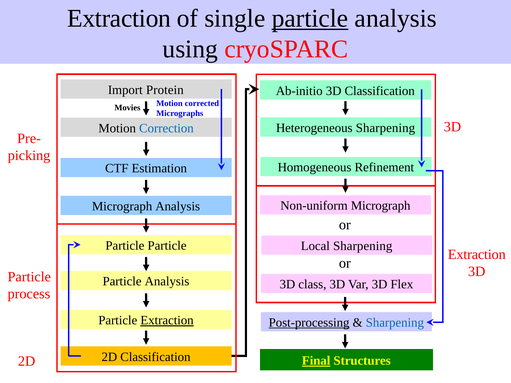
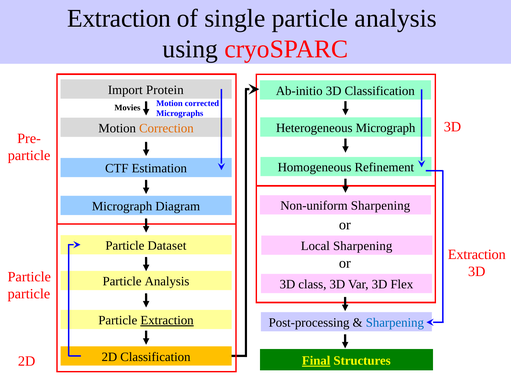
particle at (310, 18) underline: present -> none
Heterogeneous Sharpening: Sharpening -> Micrograph
Correction colour: blue -> orange
picking at (29, 156): picking -> particle
Non-uniform Micrograph: Micrograph -> Sharpening
Micrograph Analysis: Analysis -> Diagram
Particle at (167, 246): Particle -> Dataset
process at (29, 294): process -> particle
Post-processing underline: present -> none
